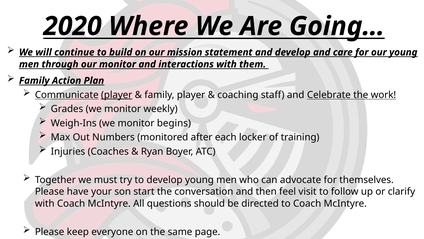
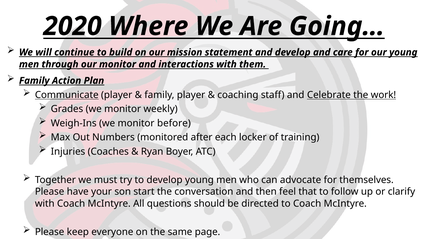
player at (117, 95) underline: present -> none
begins: begins -> before
visit: visit -> that
